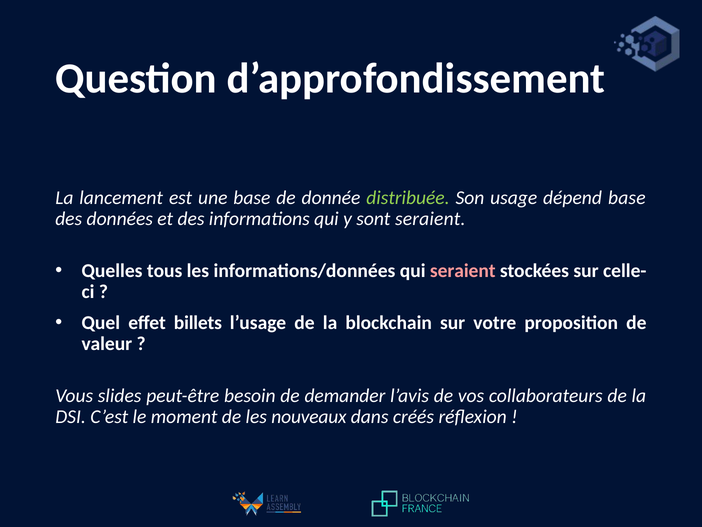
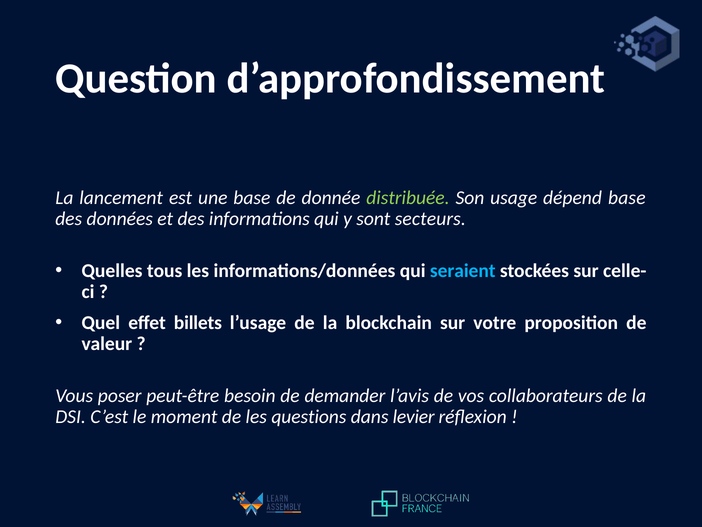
sont seraient: seraient -> secteurs
seraient at (463, 271) colour: pink -> light blue
slides: slides -> poser
nouveaux: nouveaux -> questions
créés: créés -> levier
